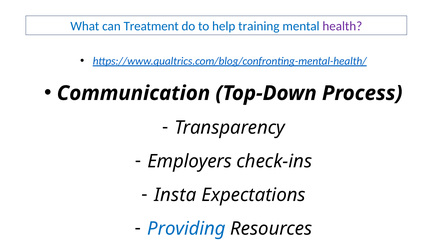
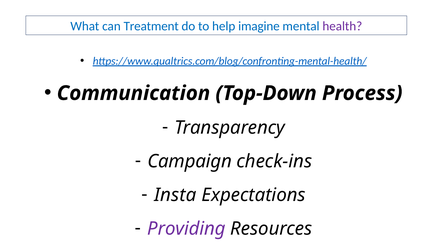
training: training -> imagine
Employers: Employers -> Campaign
Providing colour: blue -> purple
